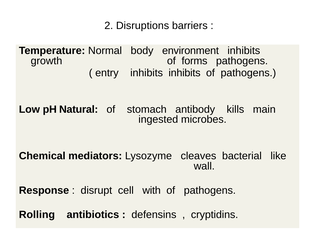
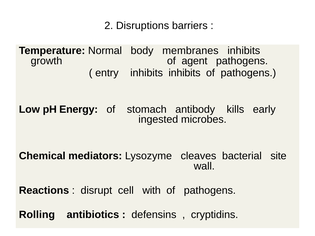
environment: environment -> membranes
forms: forms -> agent
Natural: Natural -> Energy
main: main -> early
like: like -> site
Response: Response -> Reactions
